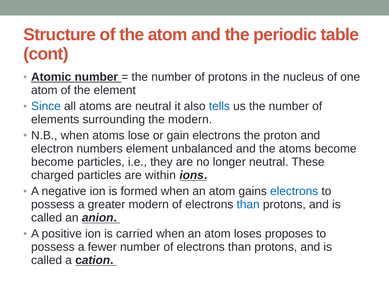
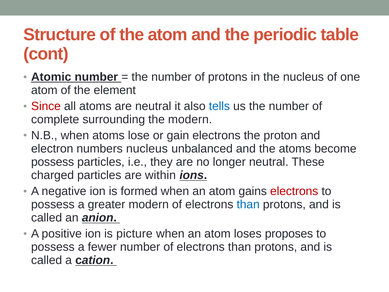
Since colour: blue -> red
elements: elements -> complete
numbers element: element -> nucleus
become at (52, 162): become -> possess
electrons at (294, 191) colour: blue -> red
carried: carried -> picture
